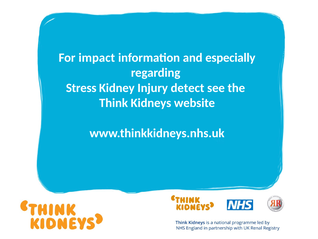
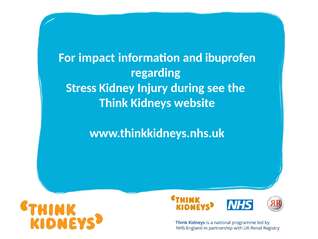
especially: especially -> ibuprofen
detect: detect -> during
